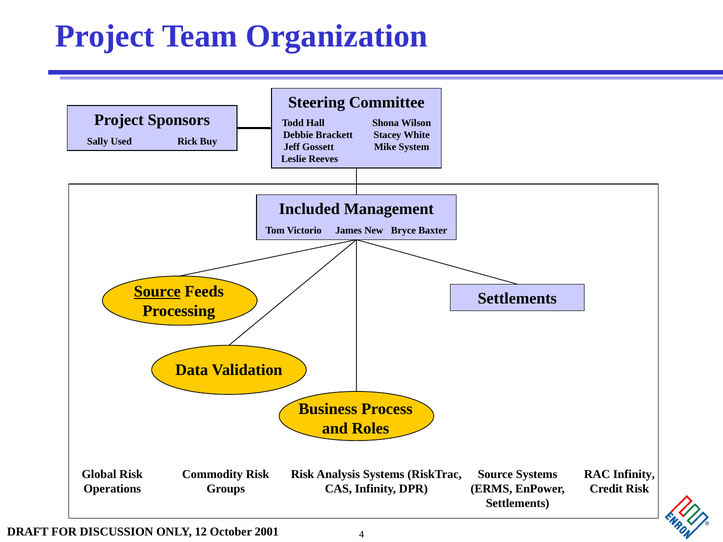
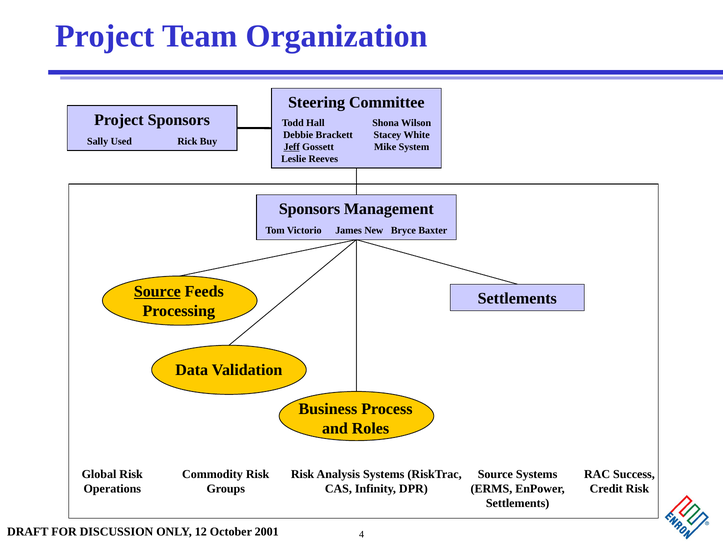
Jeff underline: none -> present
Included at (309, 209): Included -> Sponsors
RAC Infinity: Infinity -> Success
